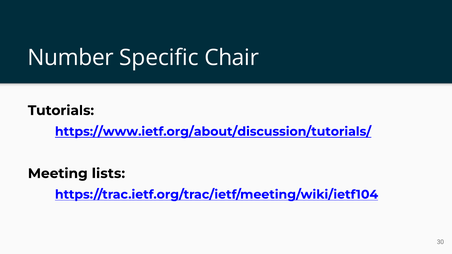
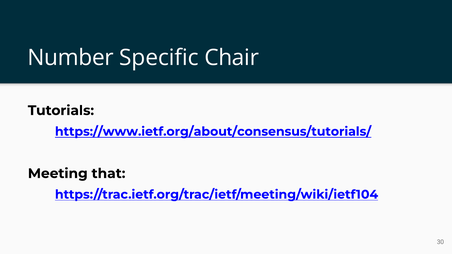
https://www.ietf.org/about/discussion/tutorials/: https://www.ietf.org/about/discussion/tutorials/ -> https://www.ietf.org/about/consensus/tutorials/
lists: lists -> that
